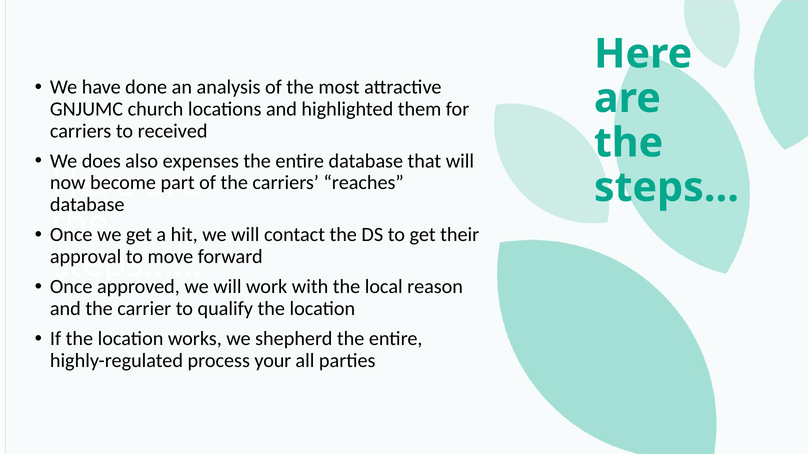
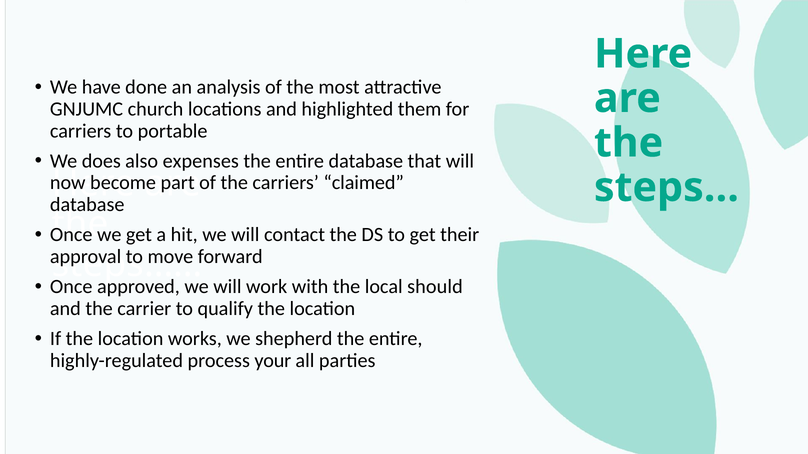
received: received -> portable
reaches: reaches -> claimed
reason: reason -> should
